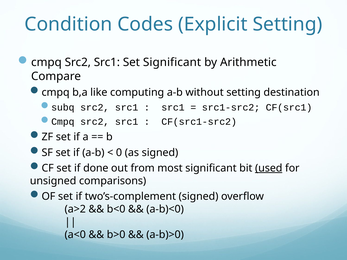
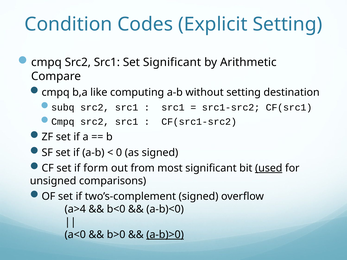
done: done -> form
a>2: a>2 -> a>4
a-b)>0 underline: none -> present
